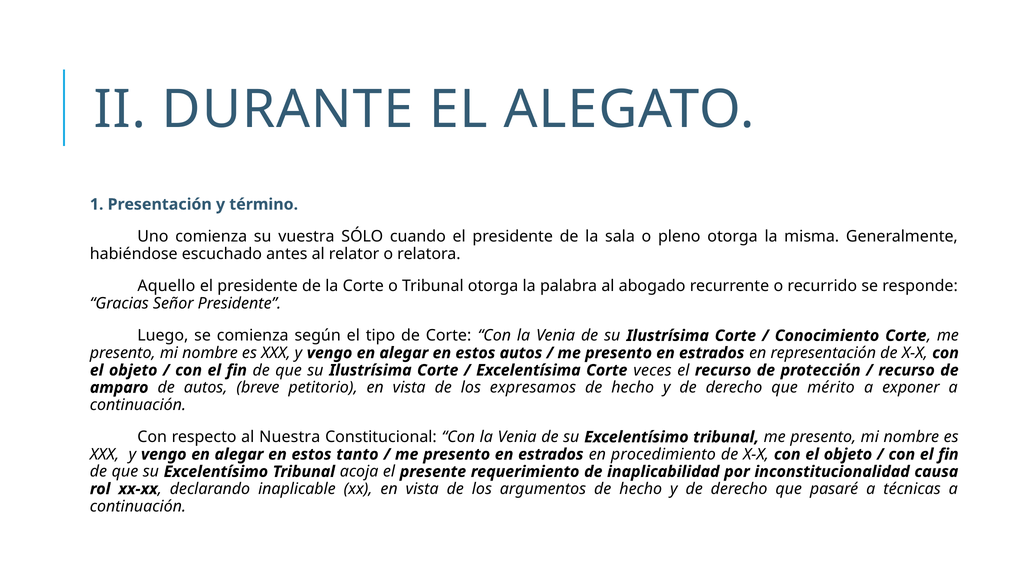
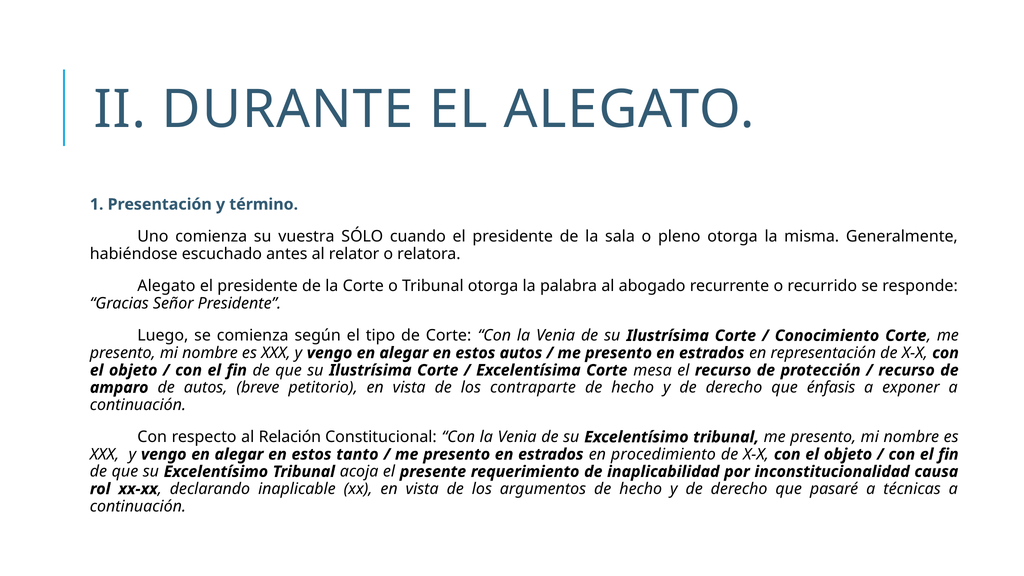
Aquello at (166, 286): Aquello -> Alegato
veces: veces -> mesa
expresamos: expresamos -> contraparte
mérito: mérito -> énfasis
Nuestra: Nuestra -> Relación
